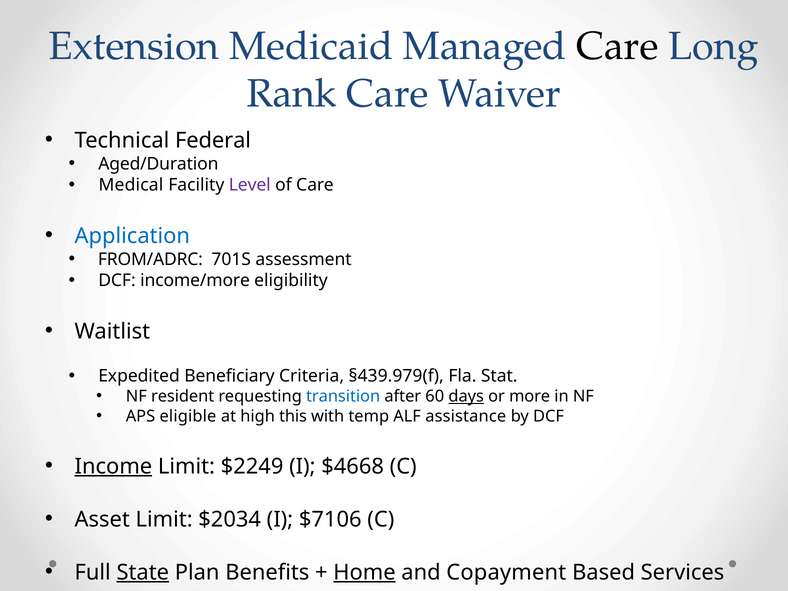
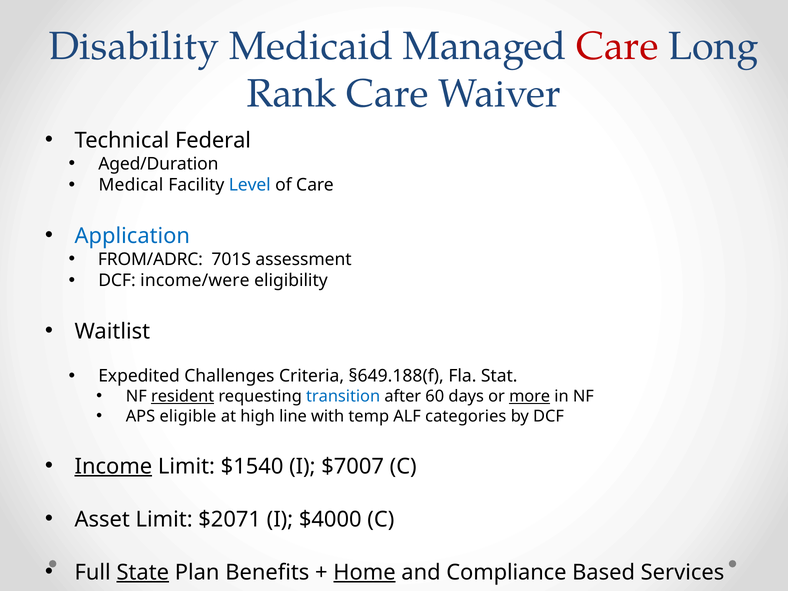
Extension: Extension -> Disability
Care at (617, 46) colour: black -> red
Level colour: purple -> blue
income/more: income/more -> income/were
Beneficiary: Beneficiary -> Challenges
§439.979(f: §439.979(f -> §649.188(f
resident underline: none -> present
days underline: present -> none
more underline: none -> present
this: this -> line
assistance: assistance -> categories
$2249: $2249 -> $1540
$4668: $4668 -> $7007
$2034: $2034 -> $2071
$7106: $7106 -> $4000
Copayment: Copayment -> Compliance
